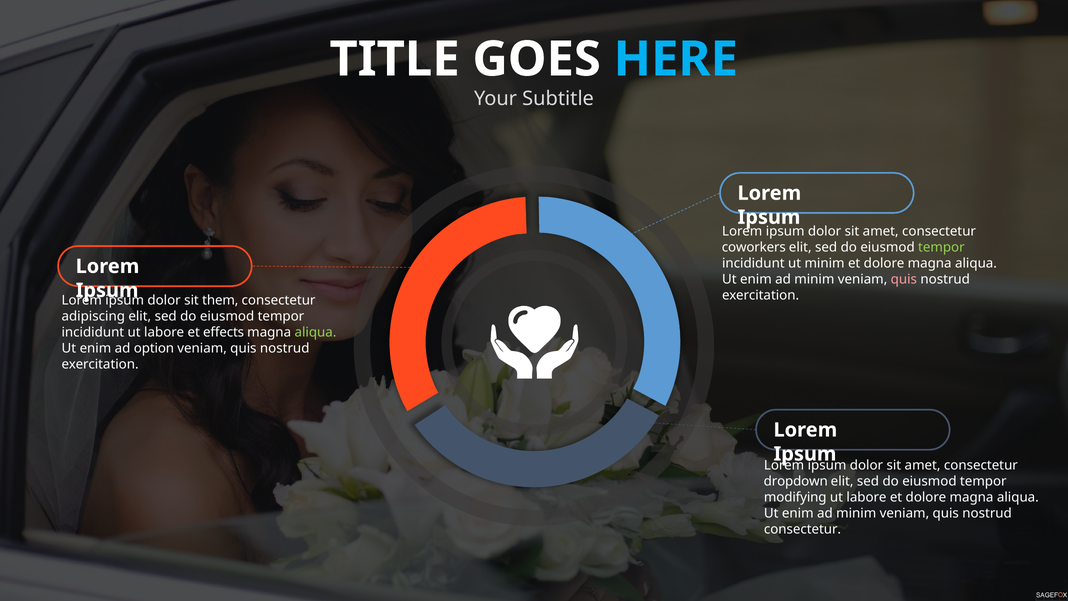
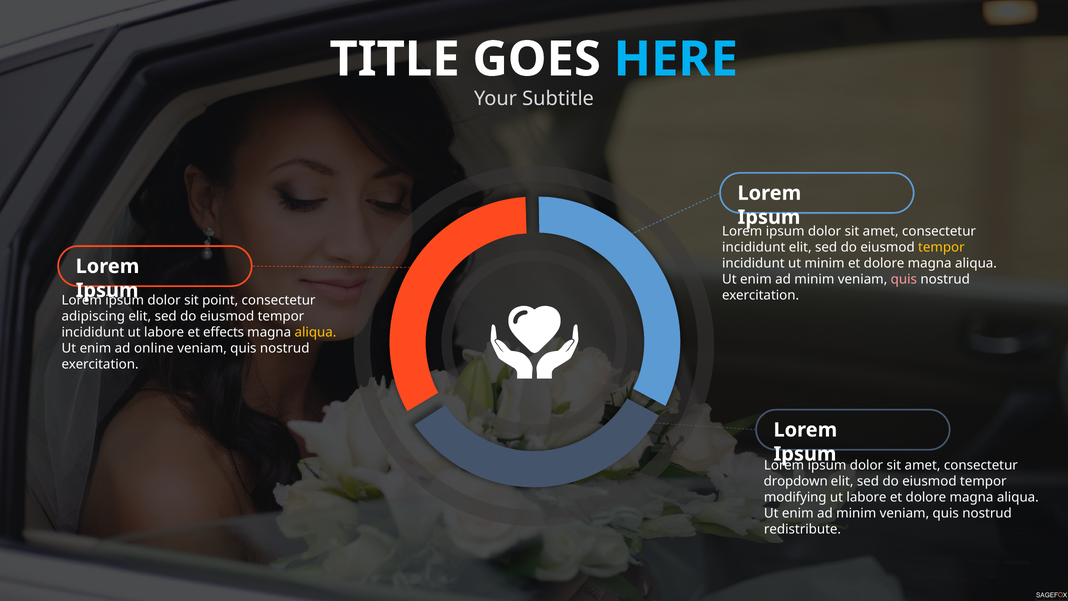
coworkers at (754, 247): coworkers -> incididunt
tempor at (941, 247) colour: light green -> yellow
them: them -> point
aliqua at (315, 332) colour: light green -> yellow
option: option -> online
consectetur at (803, 529): consectetur -> redistribute
